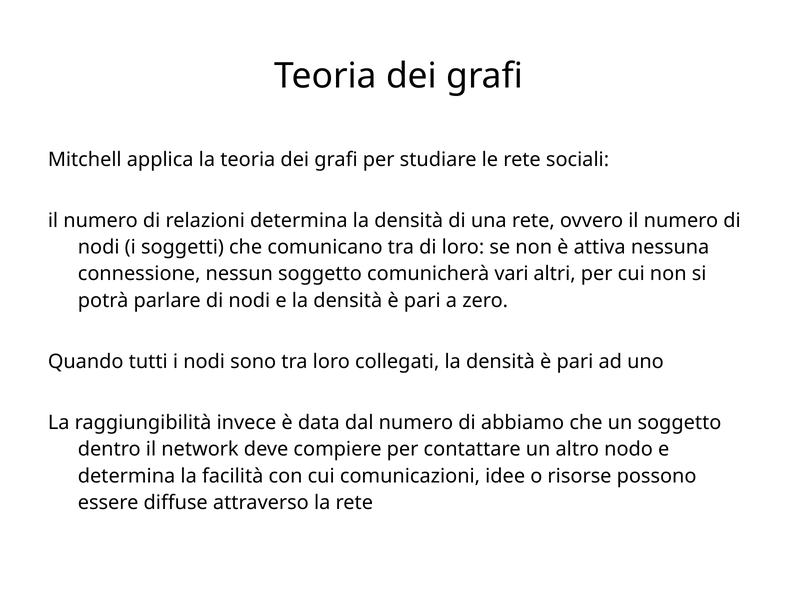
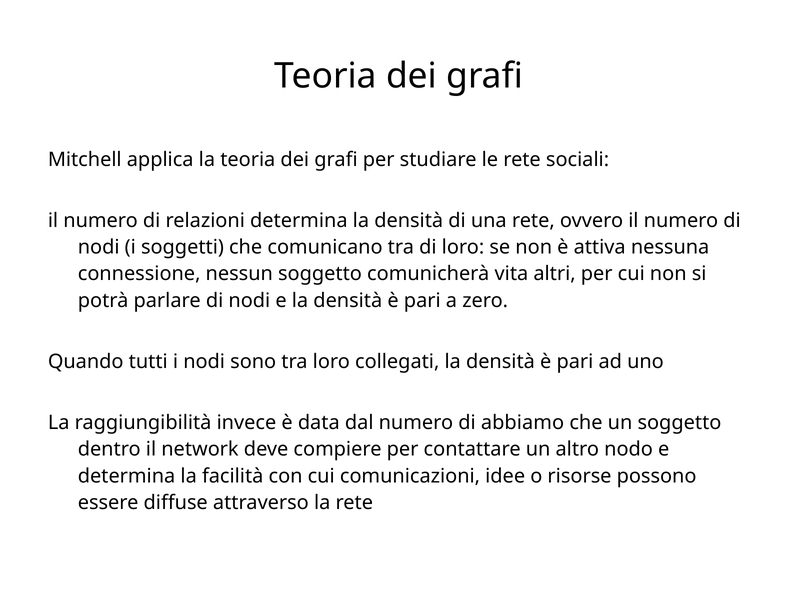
vari: vari -> vita
